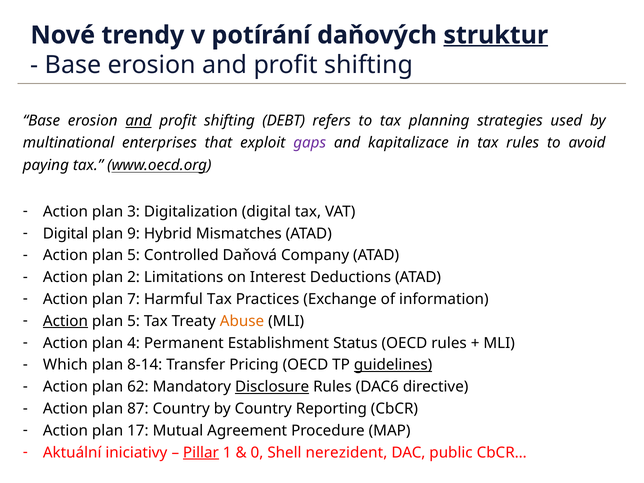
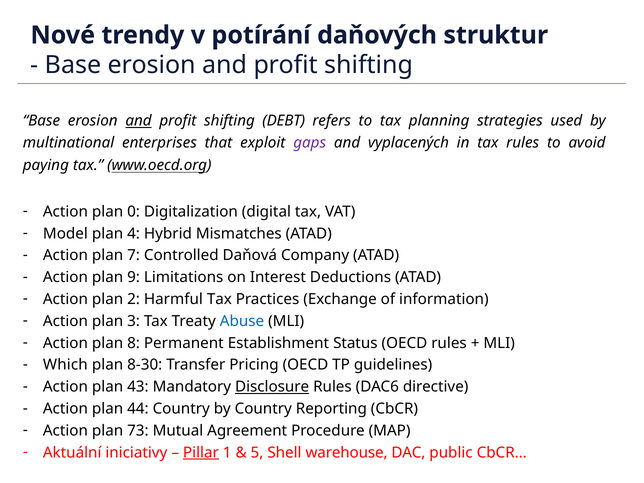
struktur underline: present -> none
kapitalizace: kapitalizace -> vyplacených
3: 3 -> 0
Digital at (66, 234): Digital -> Model
9: 9 -> 4
5 at (134, 255): 5 -> 7
2: 2 -> 9
7: 7 -> 2
Action at (65, 321) underline: present -> none
5 at (134, 321): 5 -> 3
Abuse colour: orange -> blue
4: 4 -> 8
8-14: 8-14 -> 8-30
guidelines underline: present -> none
62: 62 -> 43
87: 87 -> 44
17: 17 -> 73
0: 0 -> 5
nerezident: nerezident -> warehouse
